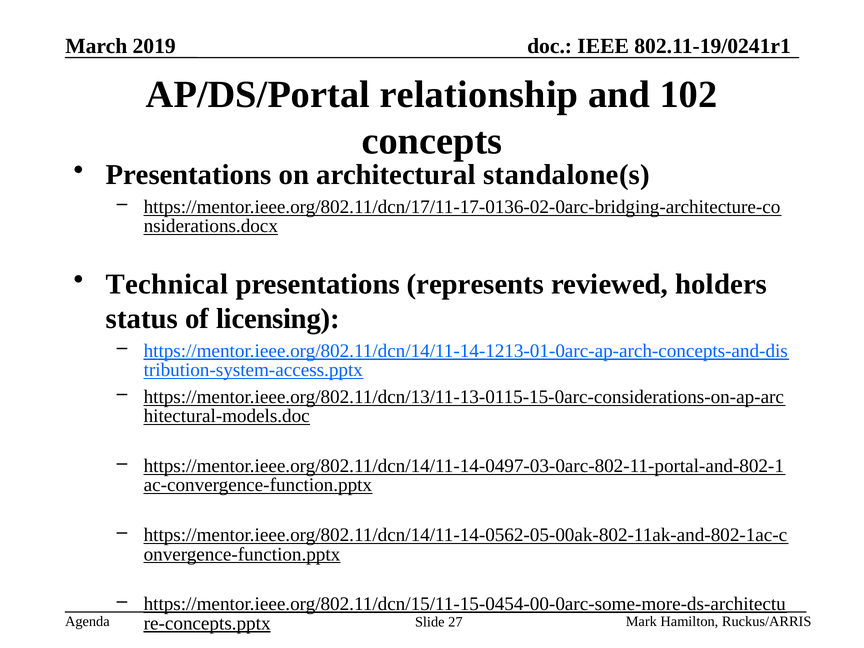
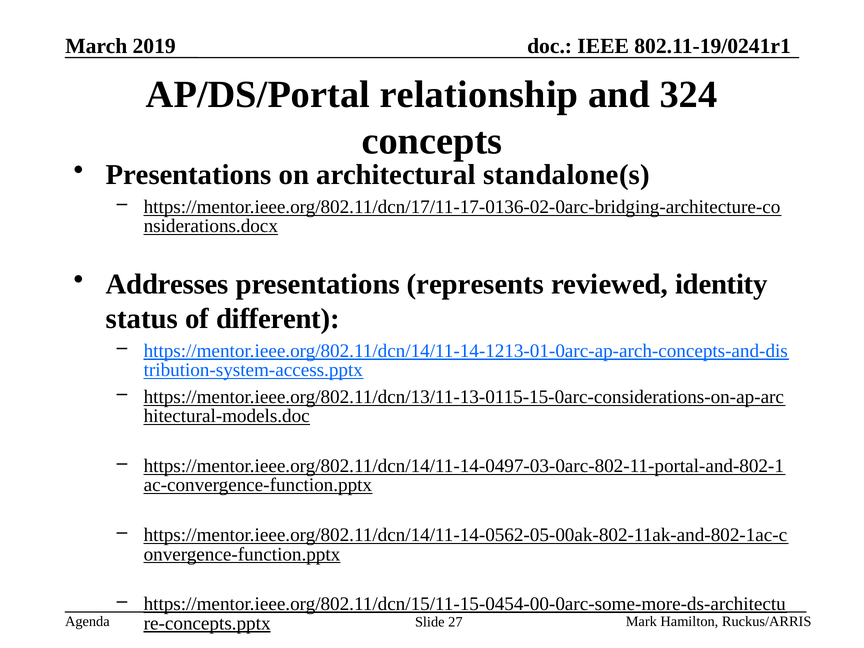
102: 102 -> 324
Technical: Technical -> Addresses
holders: holders -> identity
licensing: licensing -> different
